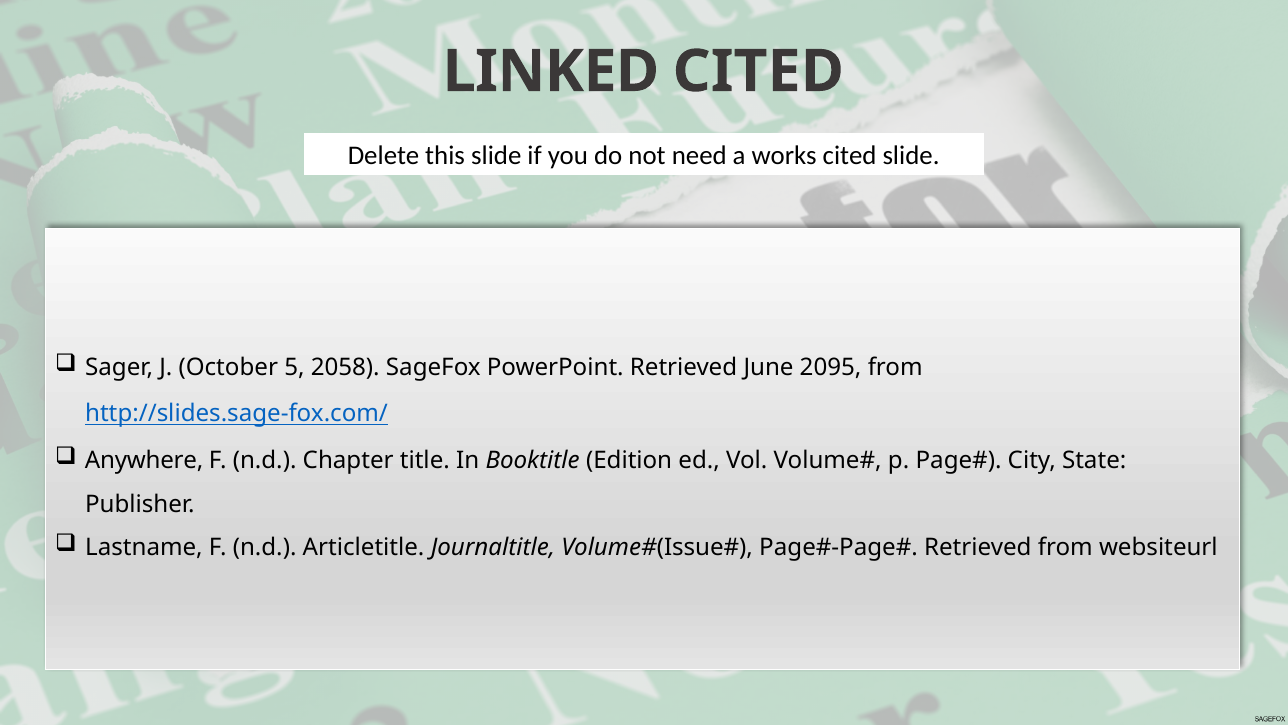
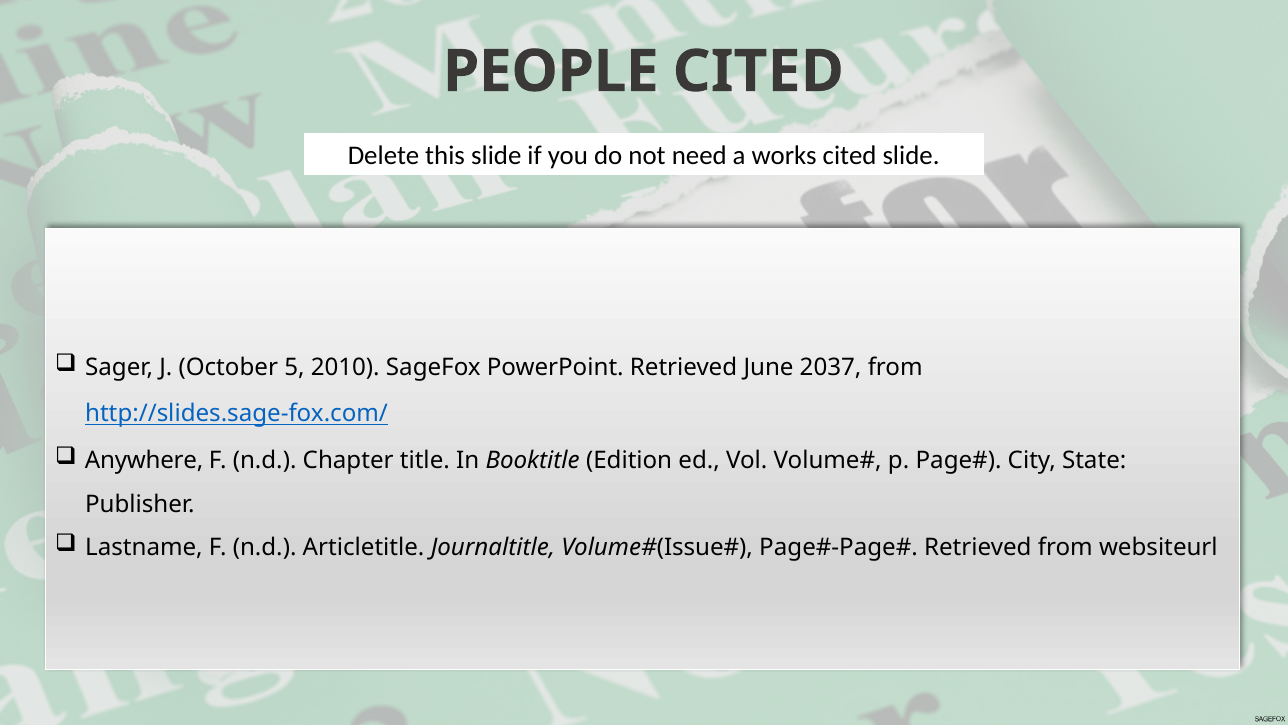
LINKED: LINKED -> PEOPLE
2058: 2058 -> 2010
2095: 2095 -> 2037
